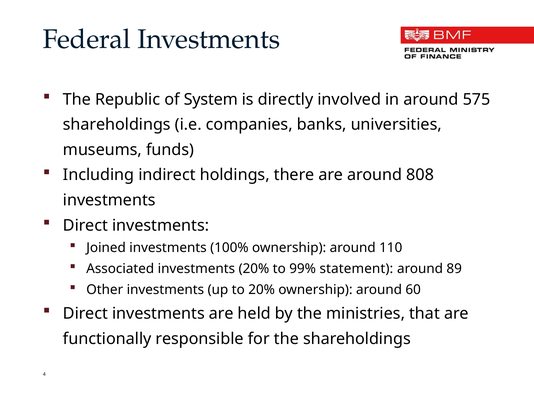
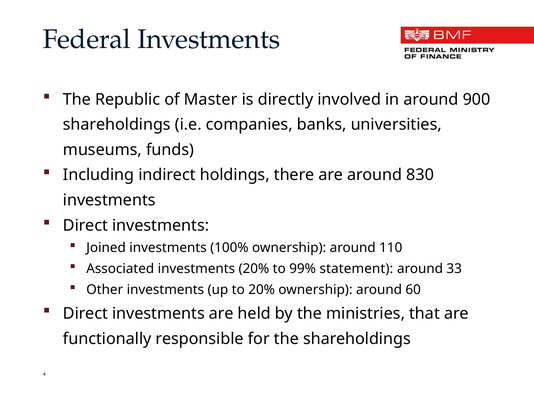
System: System -> Master
575: 575 -> 900
808: 808 -> 830
89: 89 -> 33
